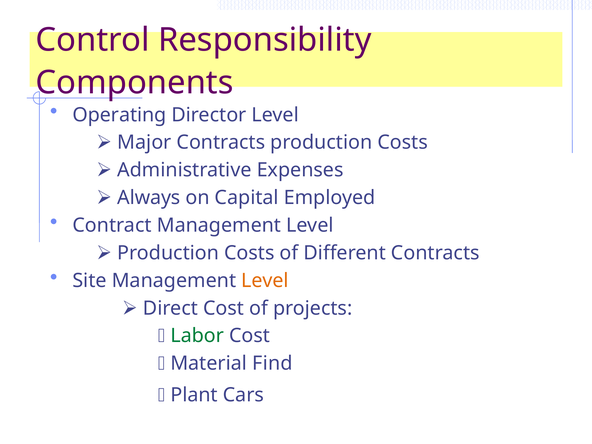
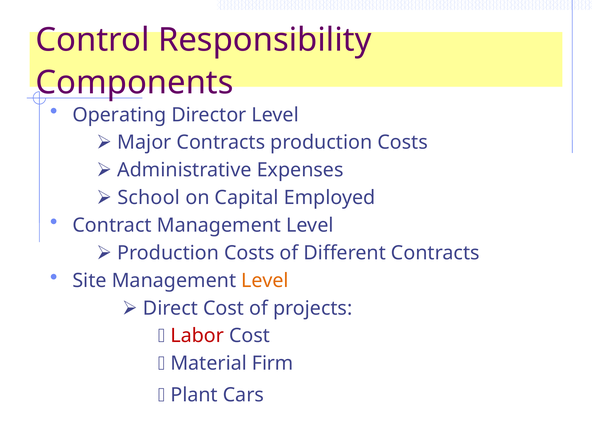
Always: Always -> School
Labor colour: green -> red
Find: Find -> Firm
